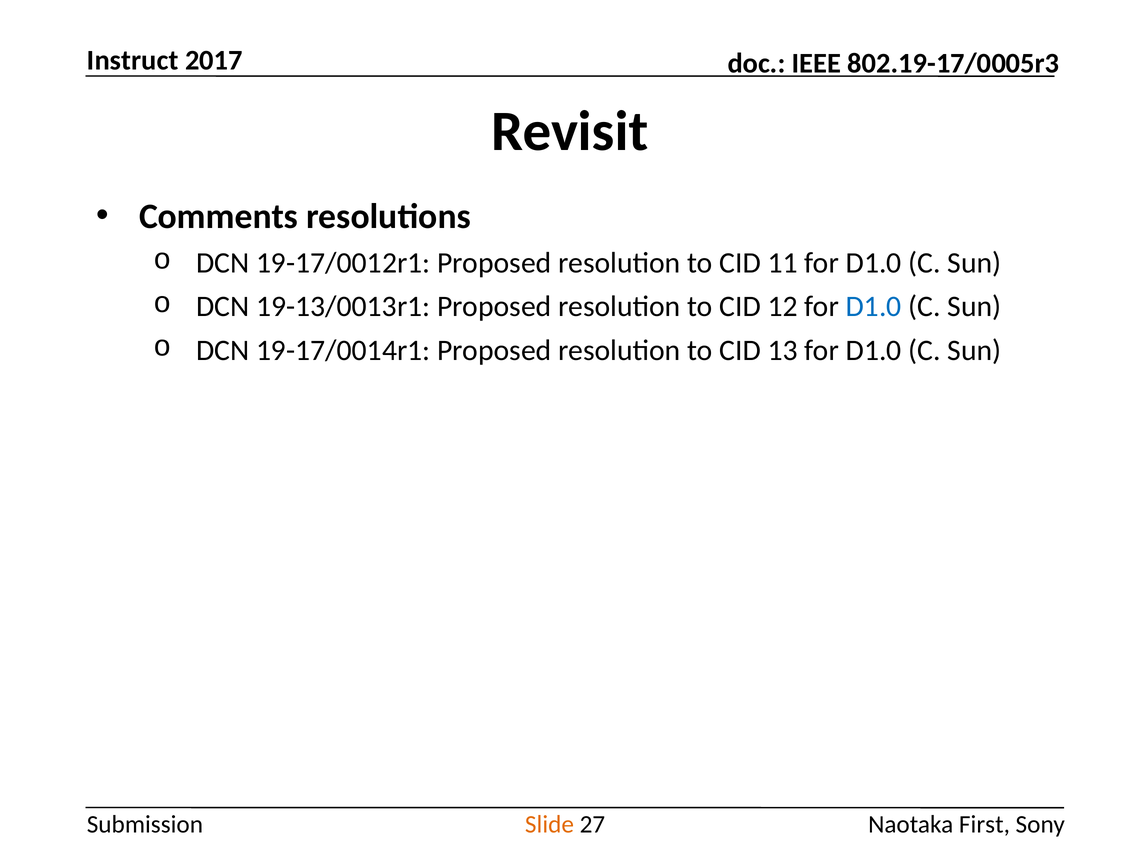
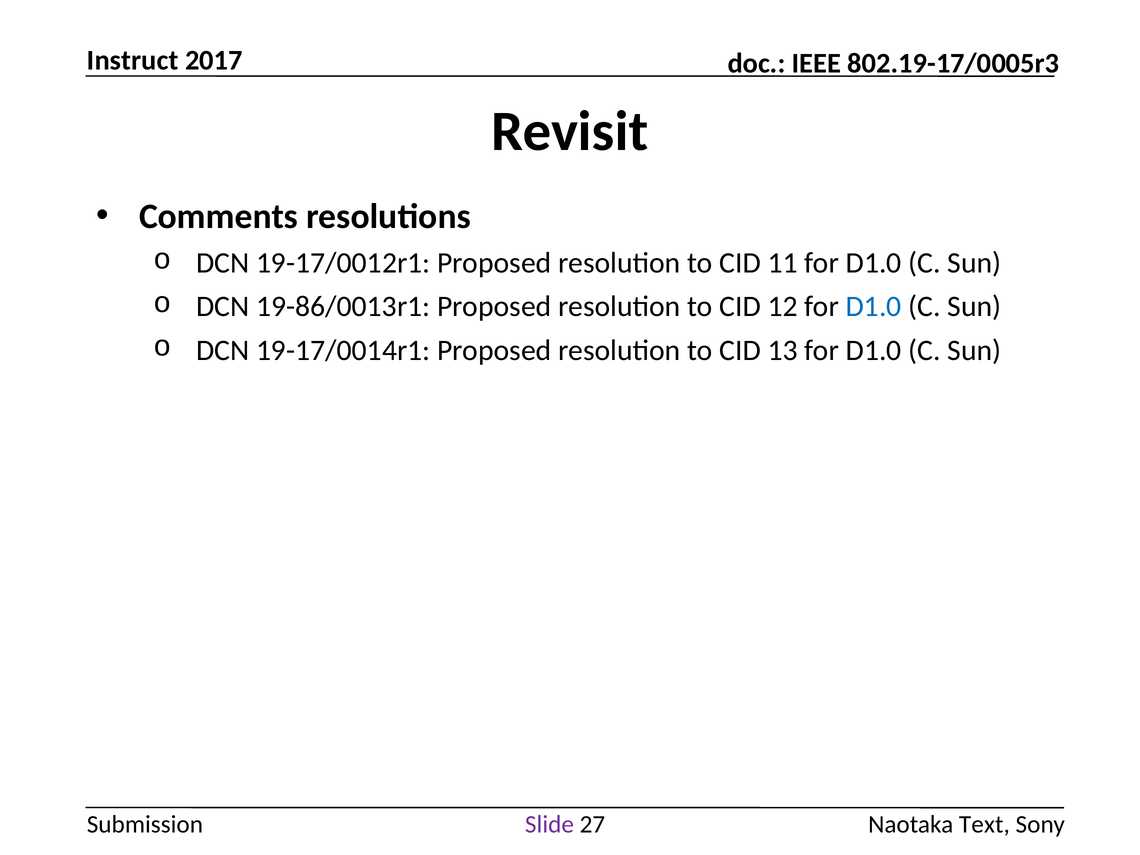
19-13/0013r1: 19-13/0013r1 -> 19-86/0013r1
Slide colour: orange -> purple
First: First -> Text
